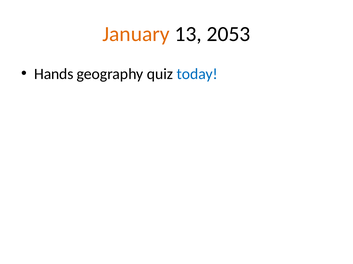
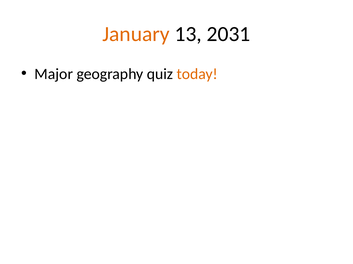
2053: 2053 -> 2031
Hands: Hands -> Major
today colour: blue -> orange
